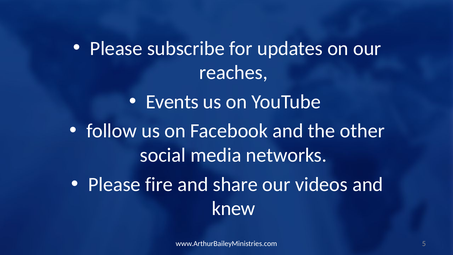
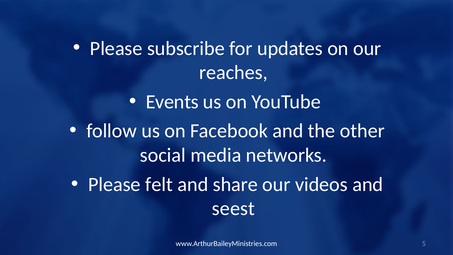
fire: fire -> felt
knew: knew -> seest
